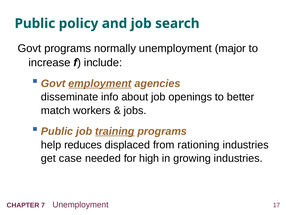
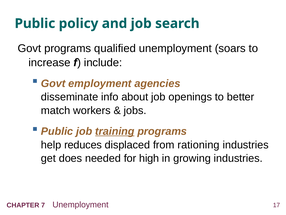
normally: normally -> qualified
major: major -> soars
employment underline: present -> none
case: case -> does
